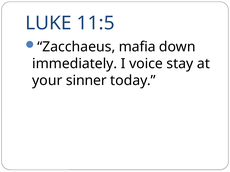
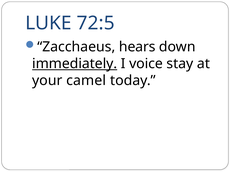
11:5: 11:5 -> 72:5
mafia: mafia -> hears
immediately underline: none -> present
sinner: sinner -> camel
